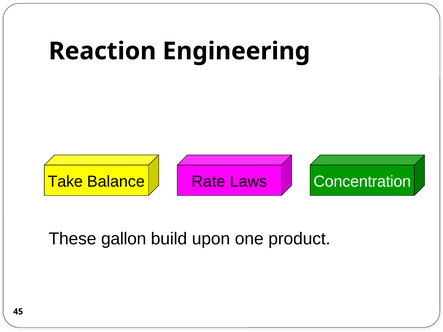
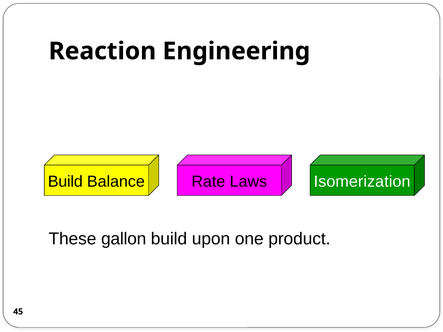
Take at (65, 182): Take -> Build
Concentration: Concentration -> Isomerization
